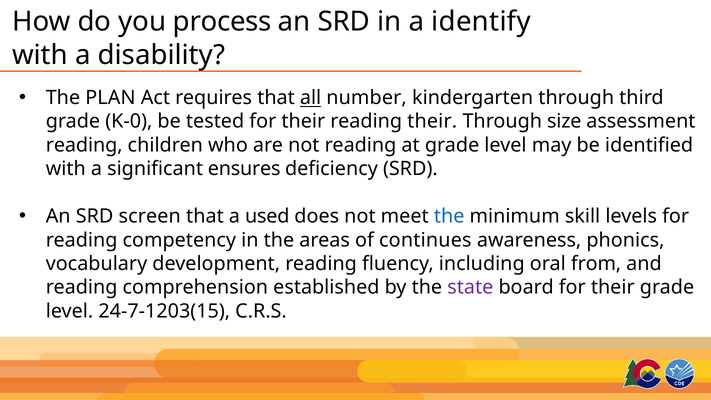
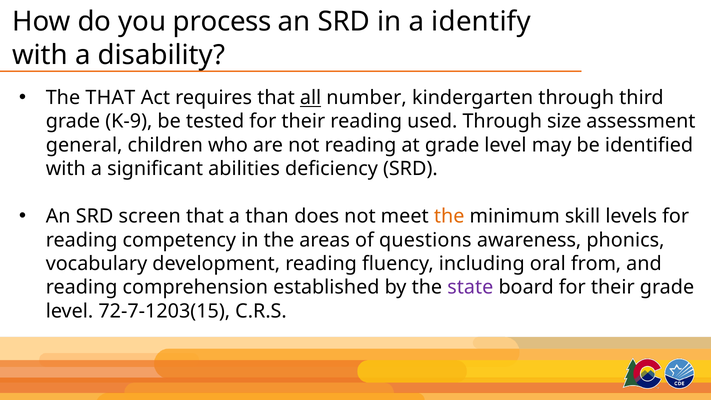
The PLAN: PLAN -> THAT
K-0: K-0 -> K-9
reading their: their -> used
reading at (84, 145): reading -> general
ensures: ensures -> abilities
used: used -> than
the at (449, 216) colour: blue -> orange
continues: continues -> questions
24-7-1203(15: 24-7-1203(15 -> 72-7-1203(15
